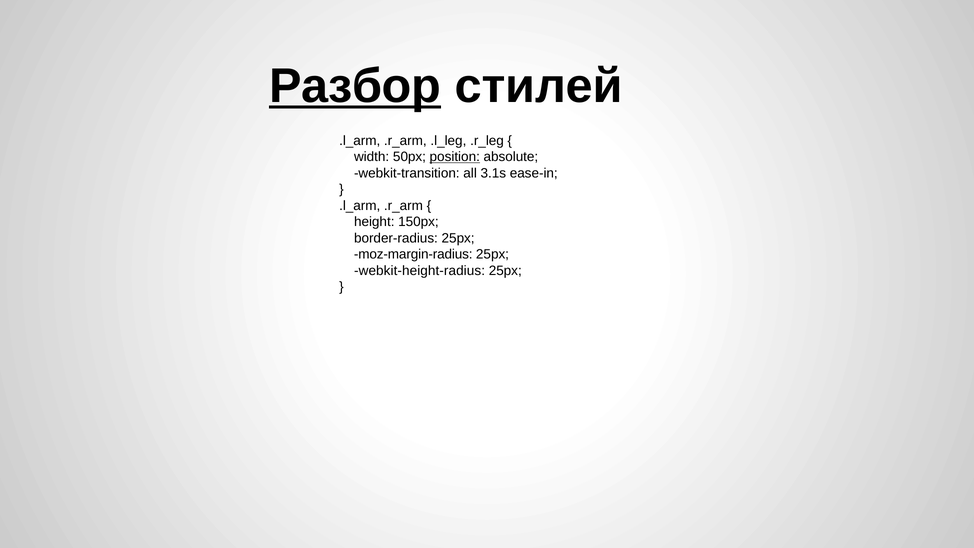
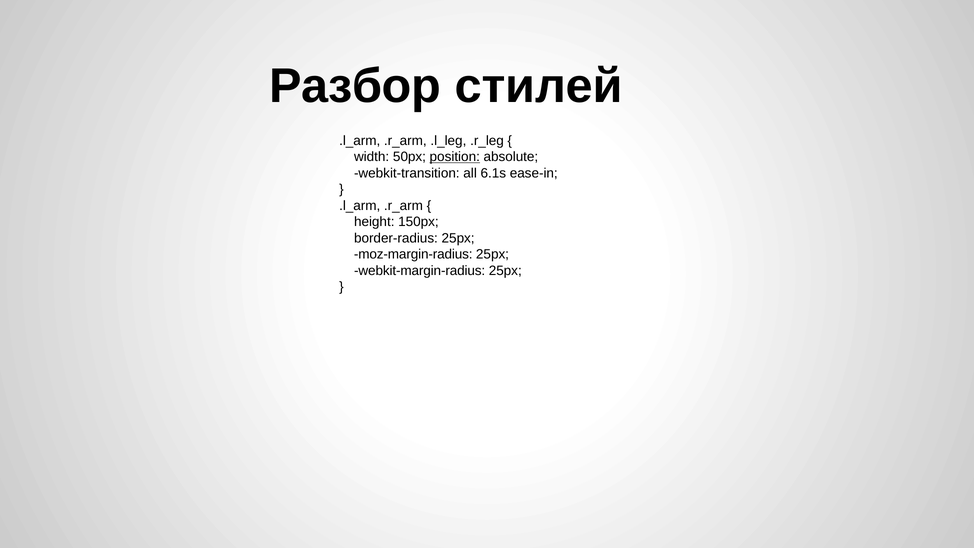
Разбор underline: present -> none
3.1s: 3.1s -> 6.1s
webkit-height-radius: webkit-height-radius -> webkit-margin-radius
